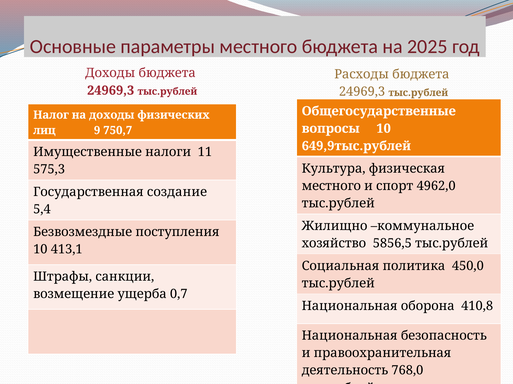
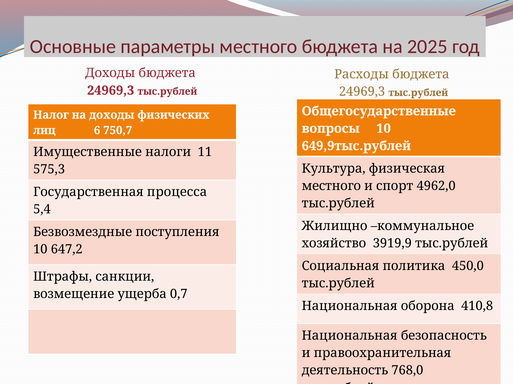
9: 9 -> 6
создание: создание -> процесса
5856,5: 5856,5 -> 3919,9
413,1: 413,1 -> 647,2
